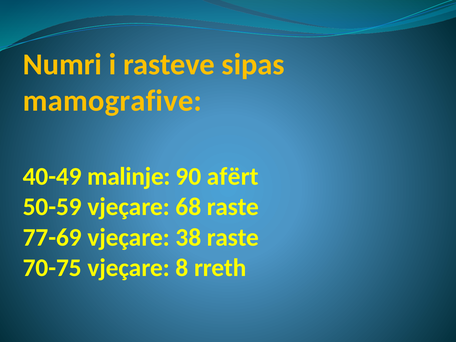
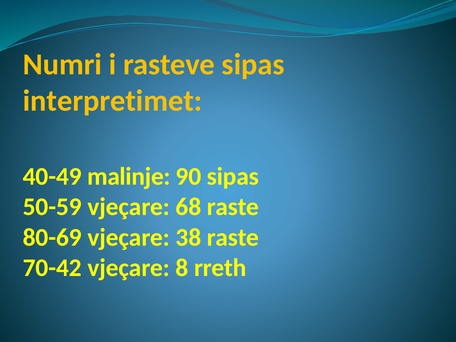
mamografive: mamografive -> interpretimet
90 afërt: afërt -> sipas
77-69: 77-69 -> 80-69
70-75: 70-75 -> 70-42
